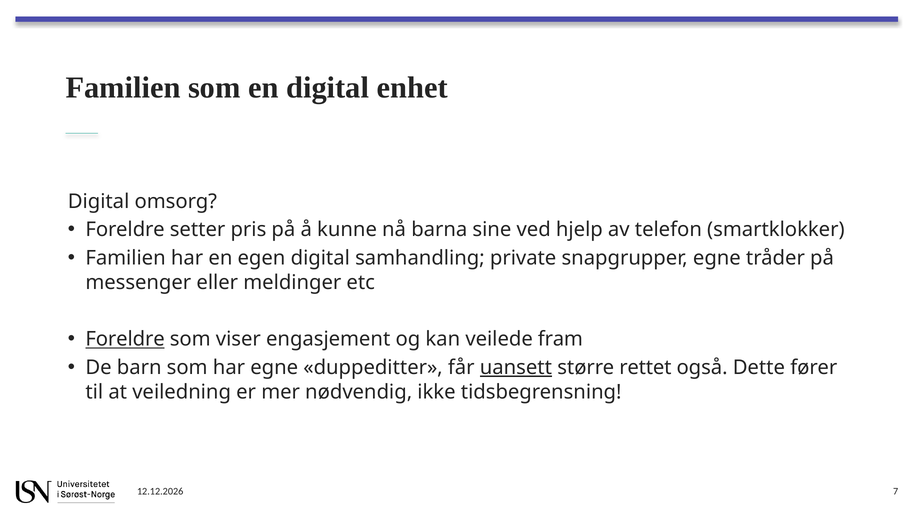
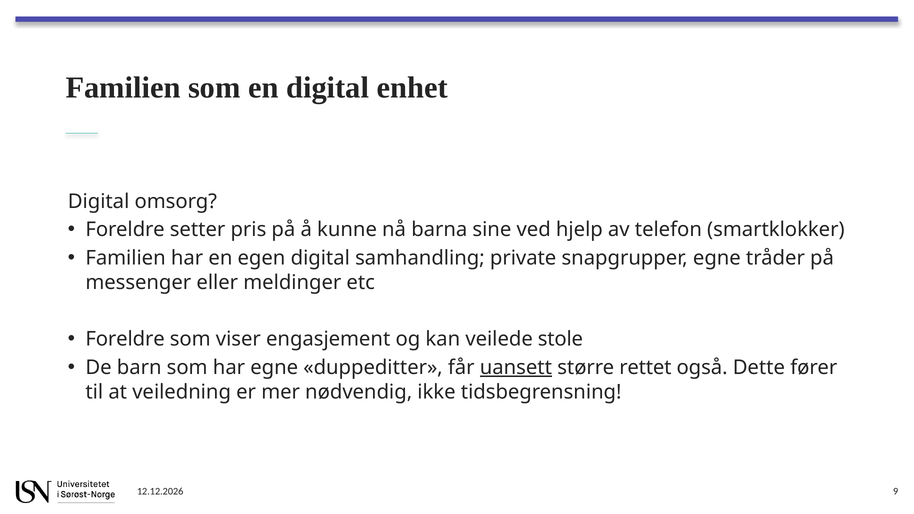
Foreldre at (125, 339) underline: present -> none
fram: fram -> stole
7: 7 -> 9
